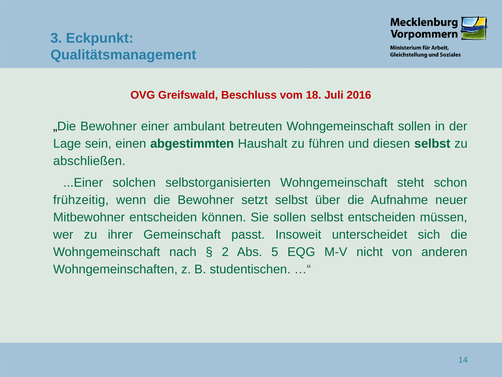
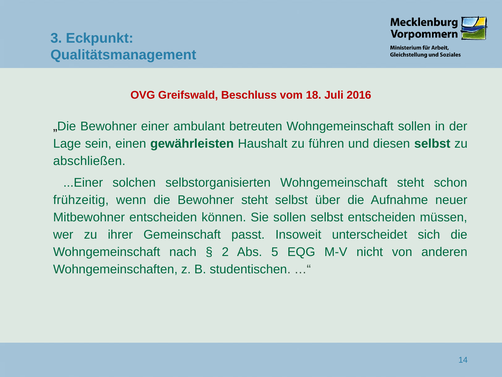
abgestimmten: abgestimmten -> gewährleisten
Bewohner setzt: setzt -> steht
